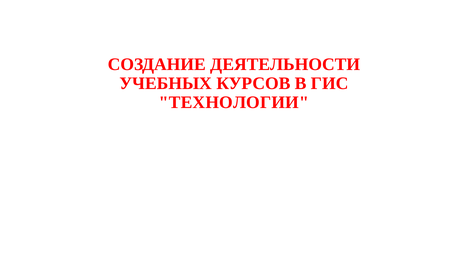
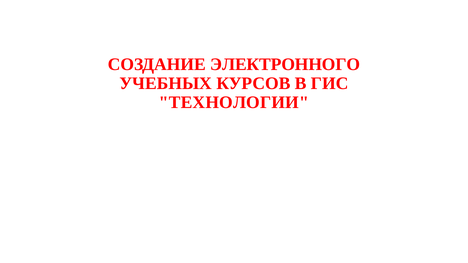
ДЕЯТЕЛЬНОСТИ: ДЕЯТЕЛЬНОСТИ -> ЭЛЕКТРОННОГО
